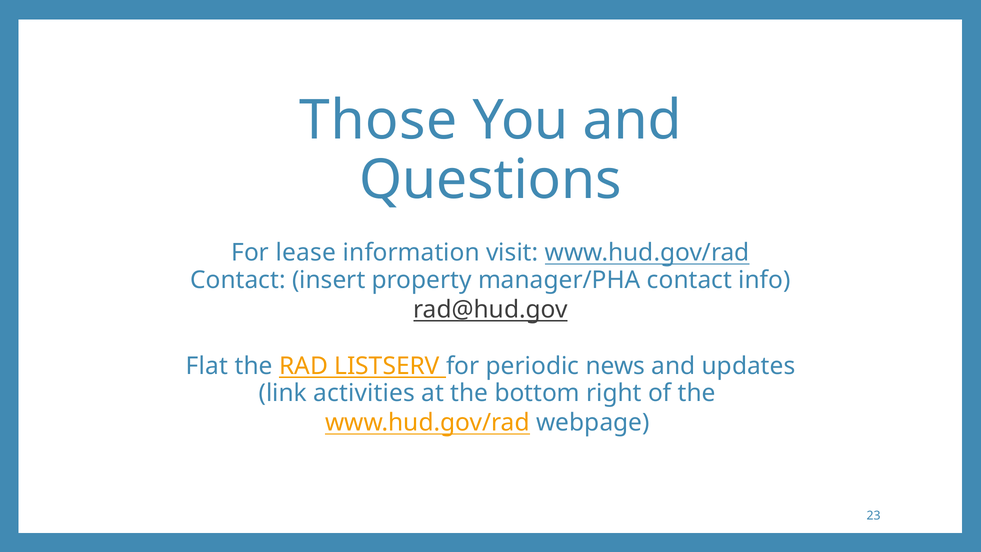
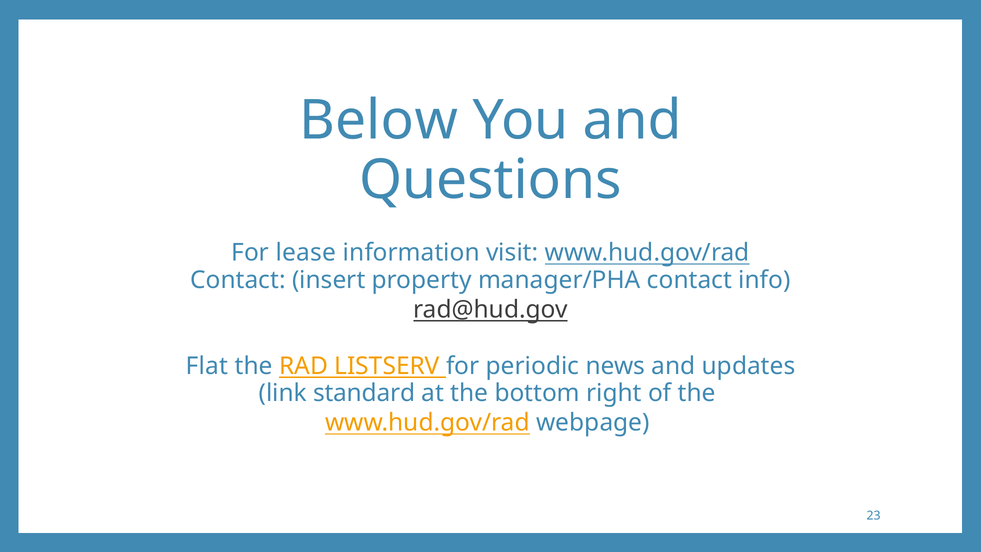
Those: Those -> Below
activities: activities -> standard
